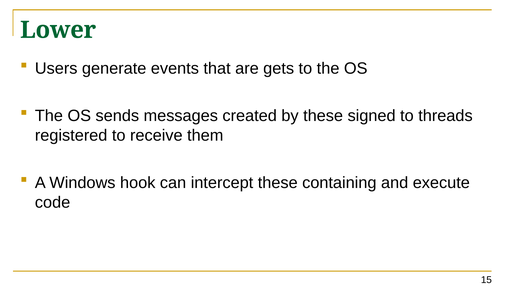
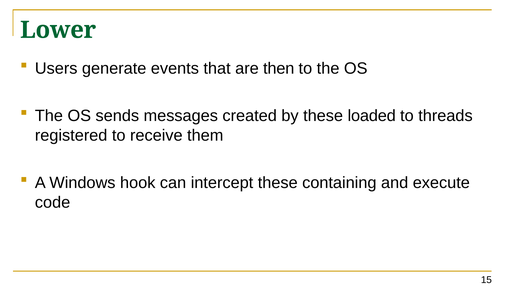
gets: gets -> then
signed: signed -> loaded
